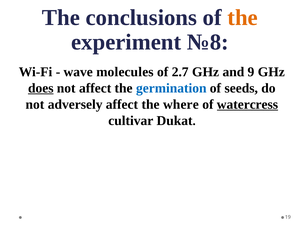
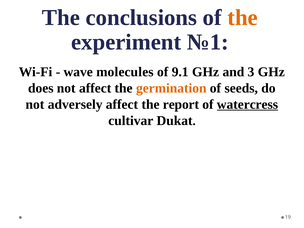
№8: №8 -> №1
2.7: 2.7 -> 9.1
9: 9 -> 3
does underline: present -> none
germination colour: blue -> orange
where: where -> report
